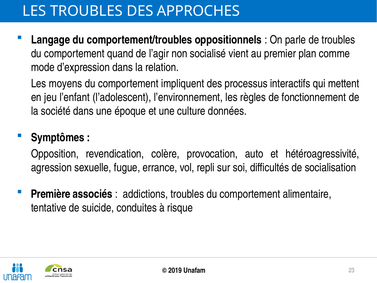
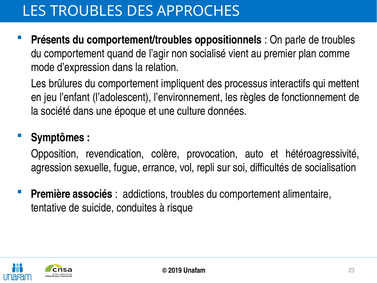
Langage: Langage -> Présents
moyens: moyens -> brûlures
